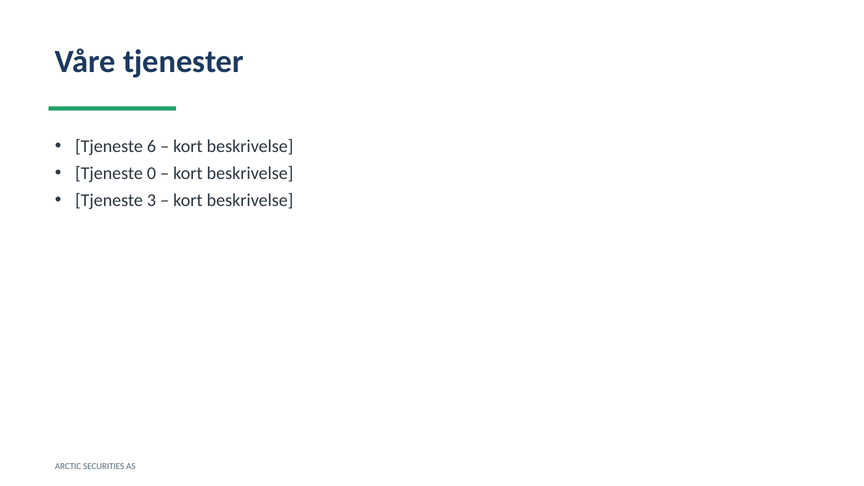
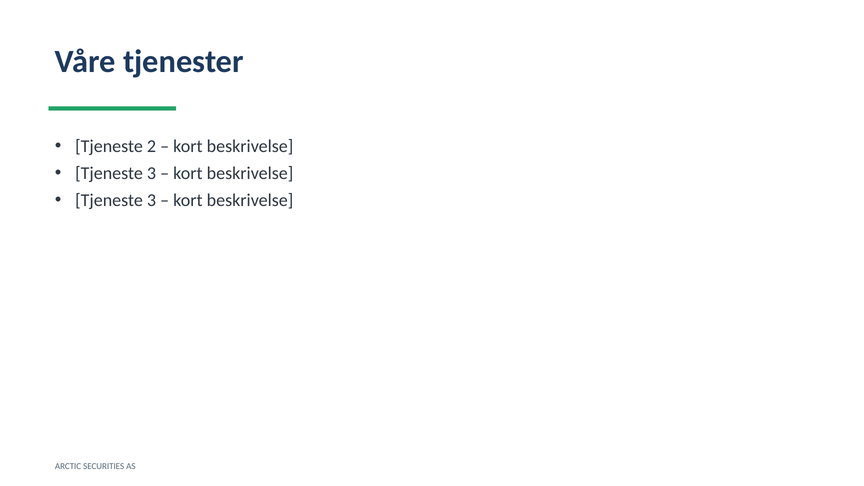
6: 6 -> 2
0 at (151, 173): 0 -> 3
